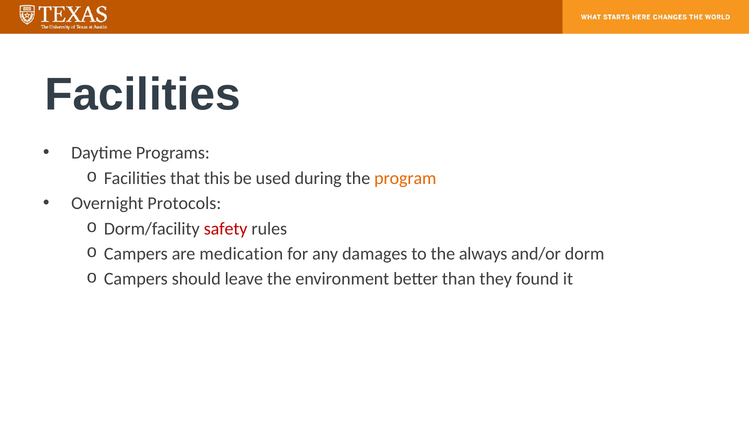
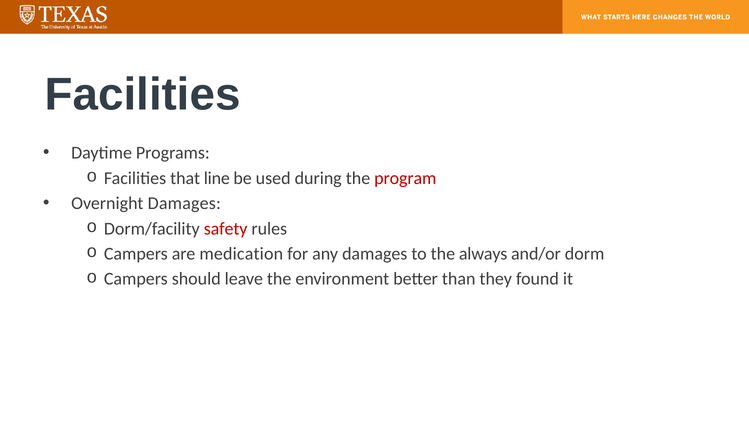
this: this -> line
program colour: orange -> red
Overnight Protocols: Protocols -> Damages
